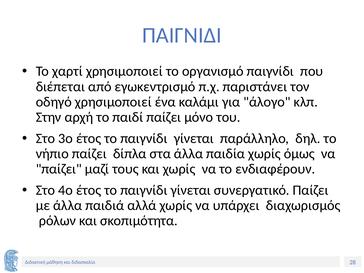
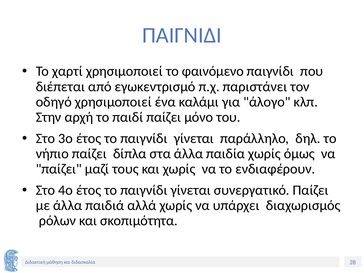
οργανισμό: οργανισμό -> φαινόμενο
